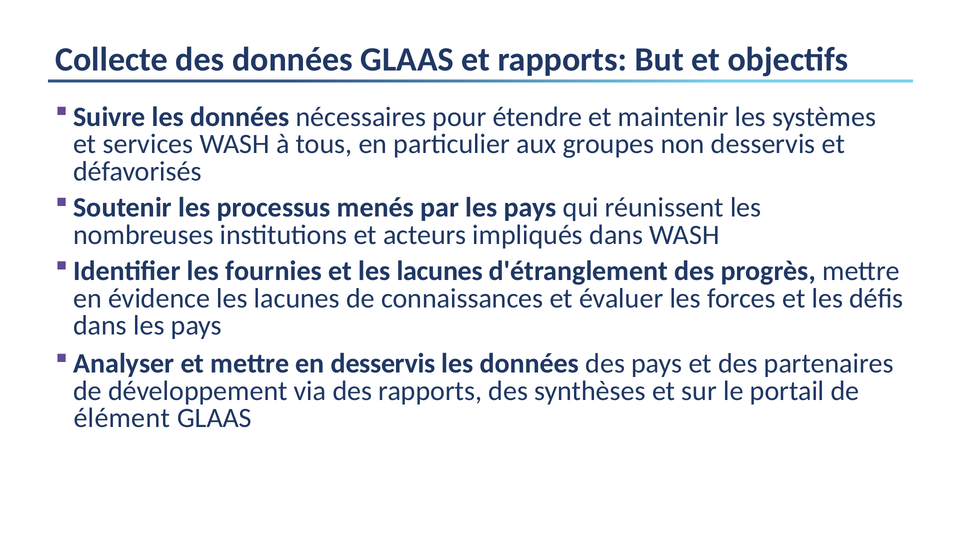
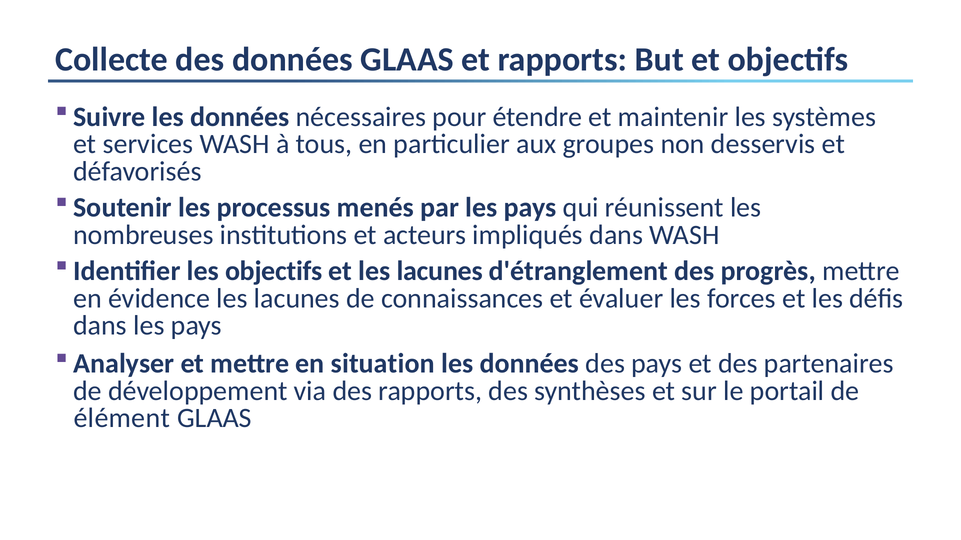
les fournies: fournies -> objectifs
en desservis: desservis -> situation
